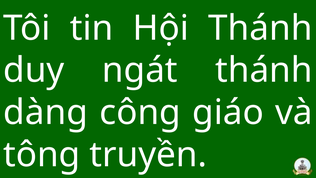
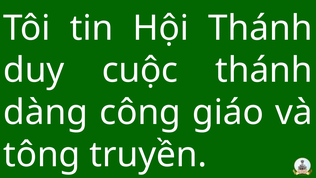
ngát: ngát -> cuộc
